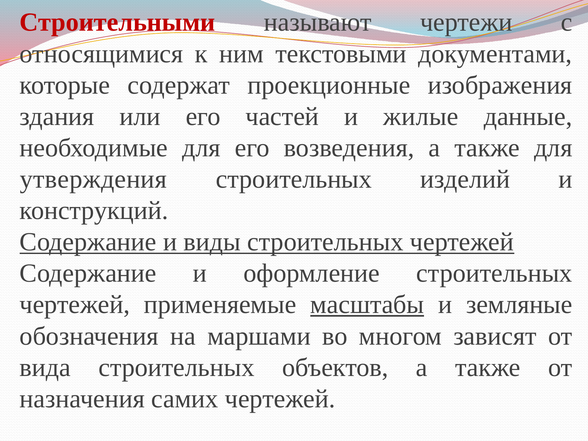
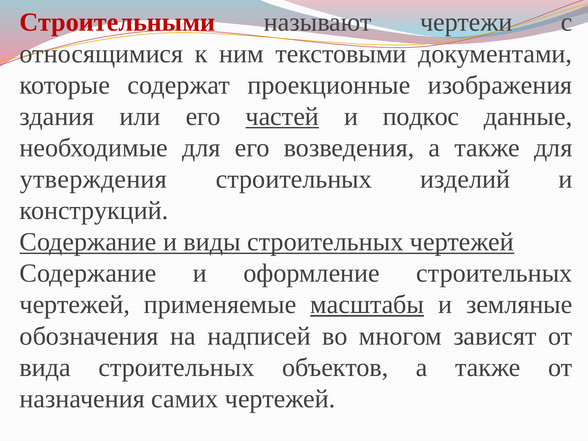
частей underline: none -> present
жилые: жилые -> подкос
маршами: маршами -> надписей
